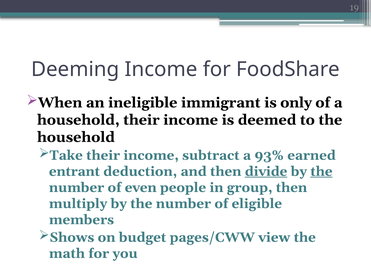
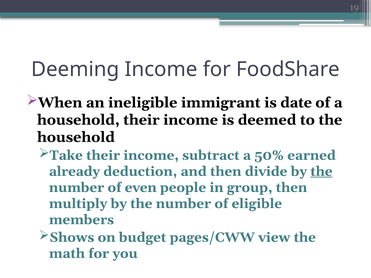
only: only -> date
93%: 93% -> 50%
entrant: entrant -> already
divide underline: present -> none
